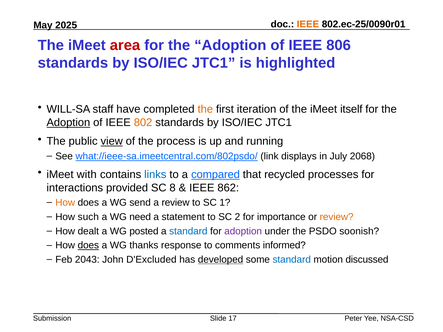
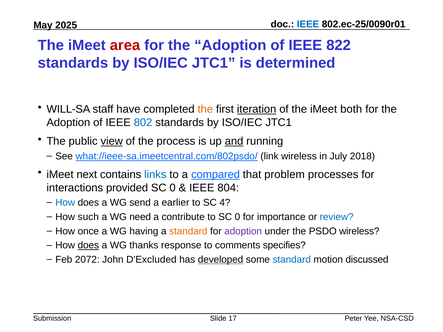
IEEE at (308, 24) colour: orange -> blue
806: 806 -> 822
highlighted: highlighted -> determined
iteration underline: none -> present
itself: itself -> both
Adoption at (68, 123) underline: present -> none
802 colour: orange -> blue
and underline: none -> present
link displays: displays -> wireless
2068: 2068 -> 2018
with: with -> next
recycled: recycled -> problem
8 at (173, 188): 8 -> 0
862: 862 -> 804
How at (65, 203) colour: orange -> blue
a review: review -> earlier
1: 1 -> 4
statement: statement -> contribute
to SC 2: 2 -> 0
review at (337, 217) colour: orange -> blue
dealt: dealt -> once
posted: posted -> having
standard at (188, 231) colour: blue -> orange
PSDO soonish: soonish -> wireless
informed: informed -> specifies
2043: 2043 -> 2072
